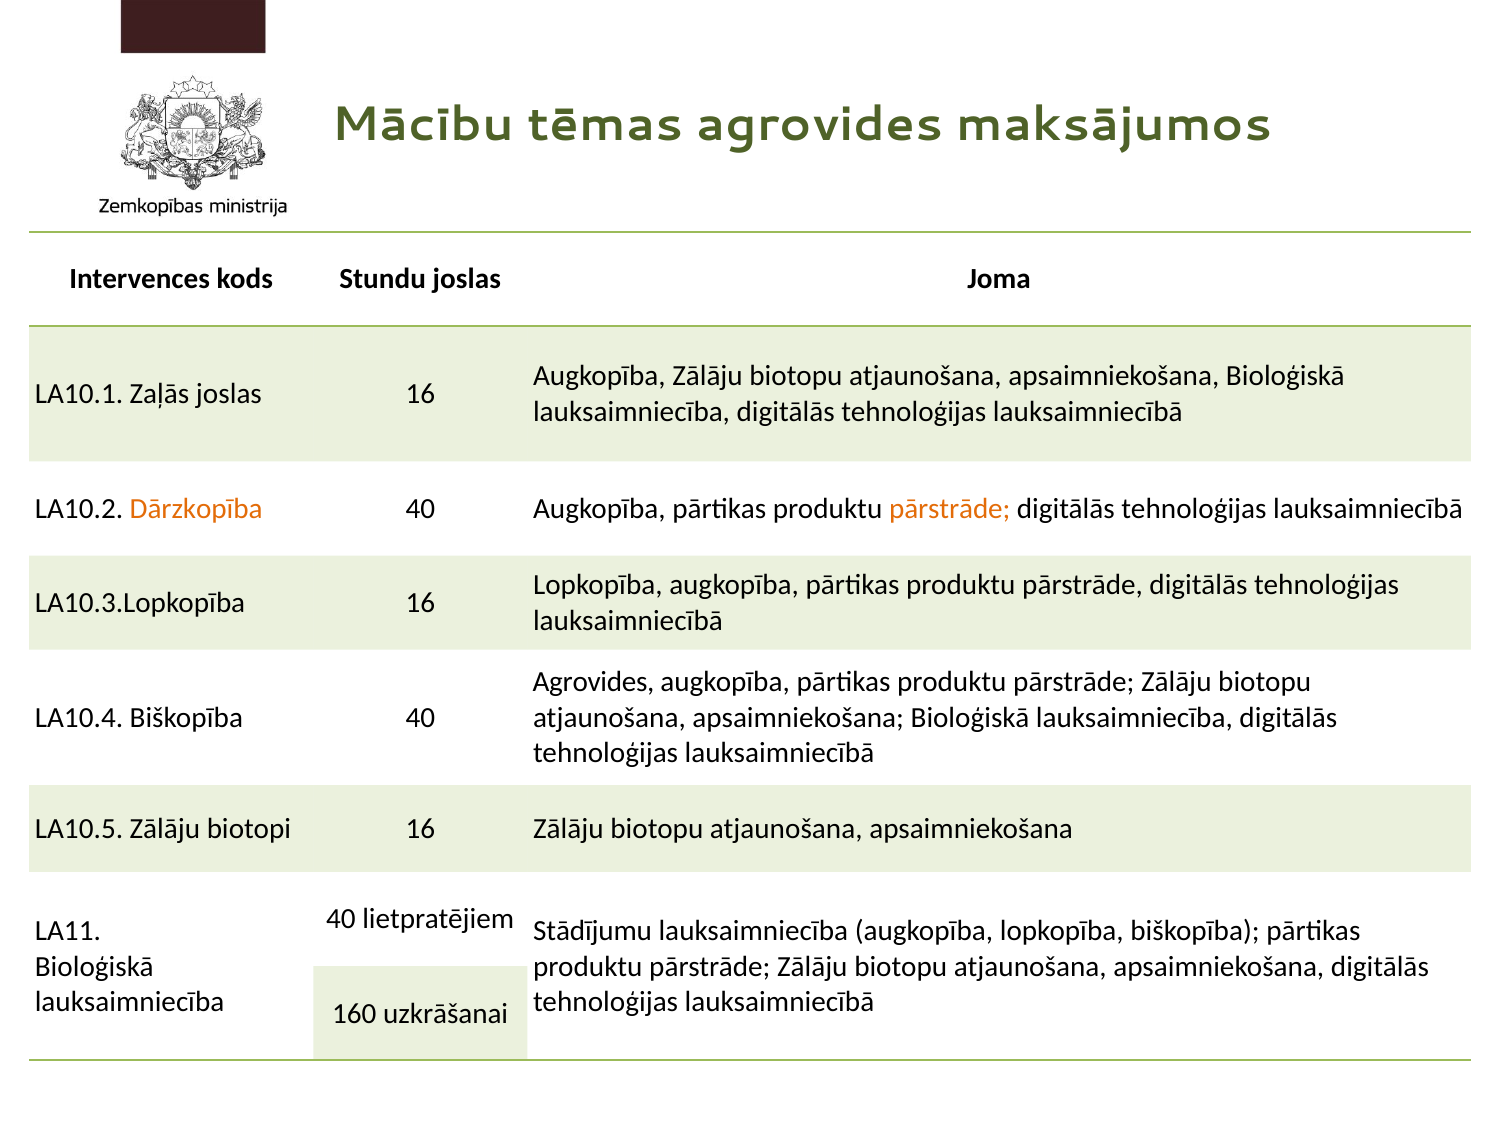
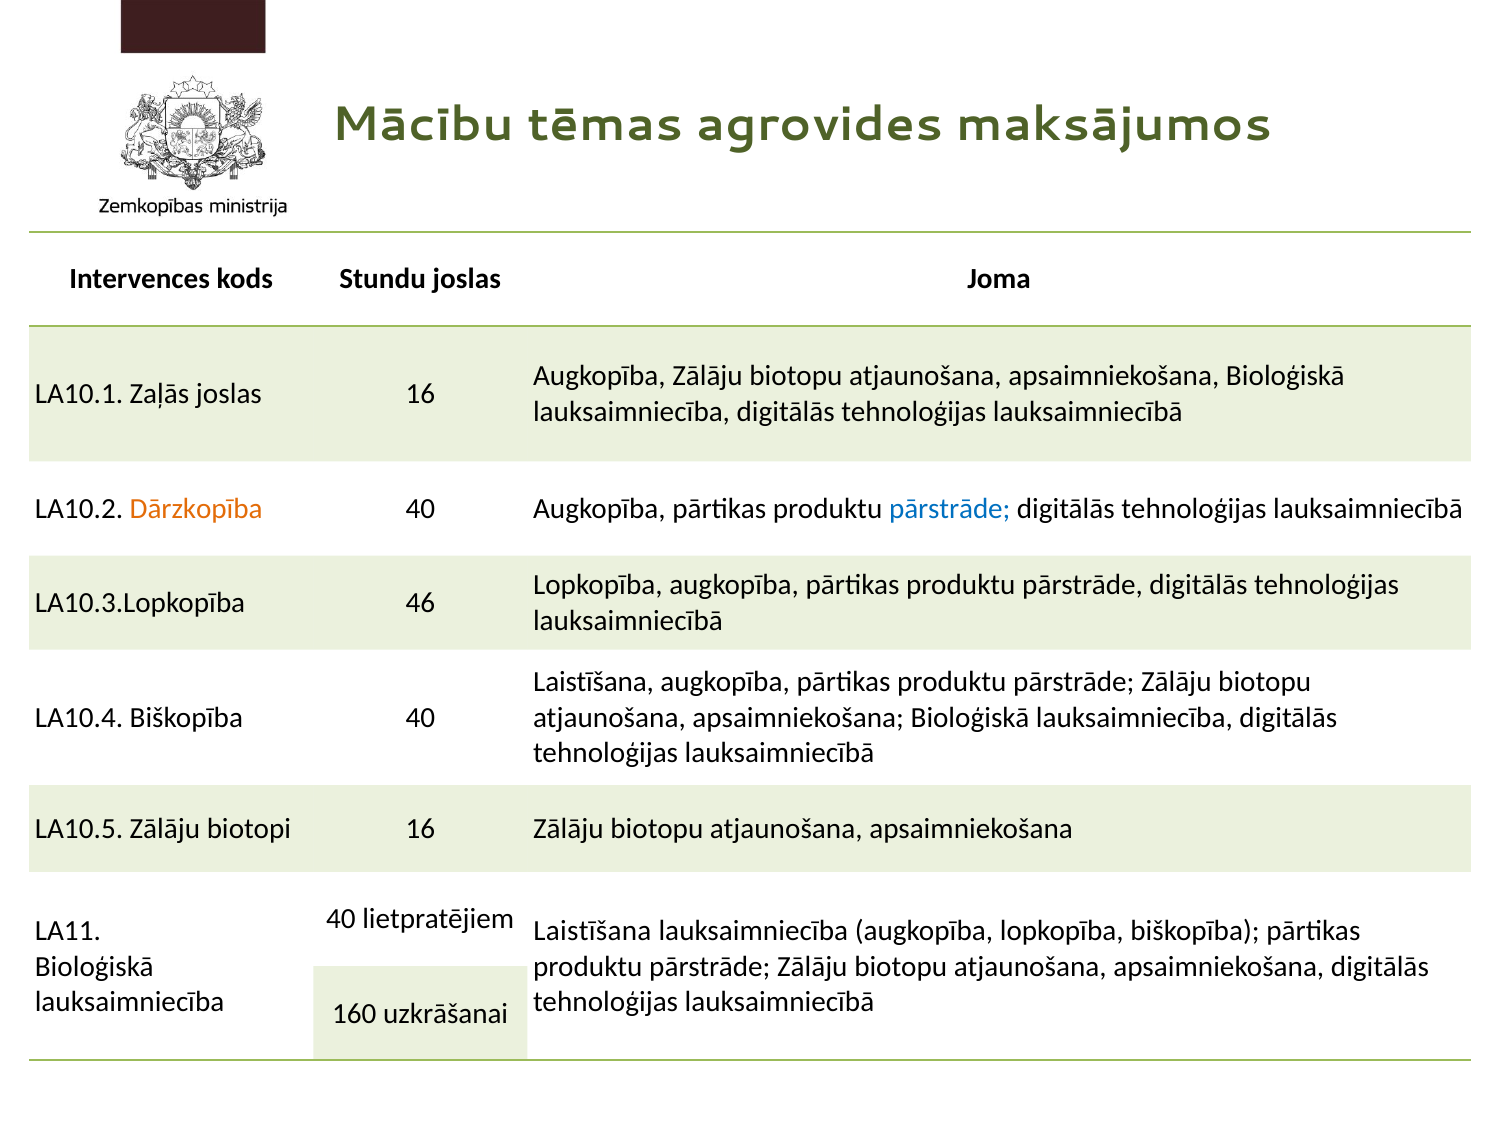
pārstrāde at (950, 509) colour: orange -> blue
LA10.3.Lopkopība 16: 16 -> 46
Agrovides at (594, 682): Agrovides -> Laistīšana
lietpratējiem Stādījumu: Stādījumu -> Laistīšana
